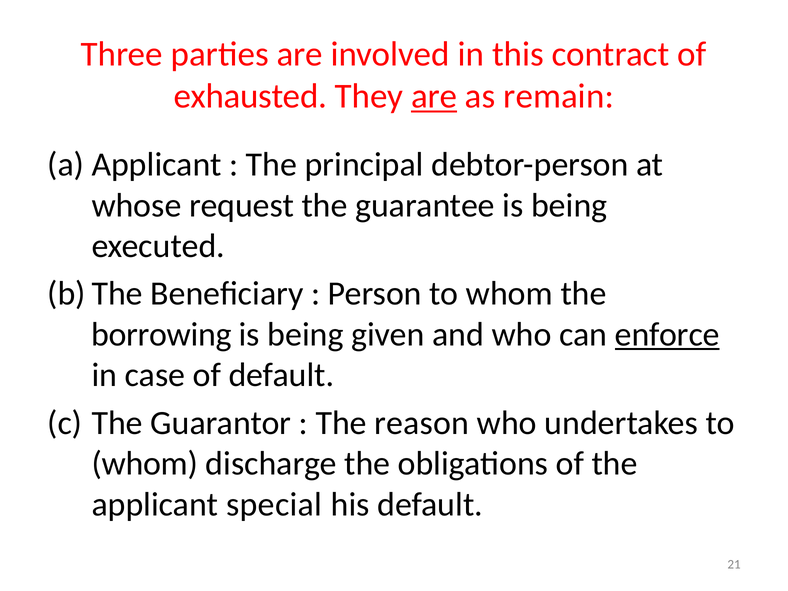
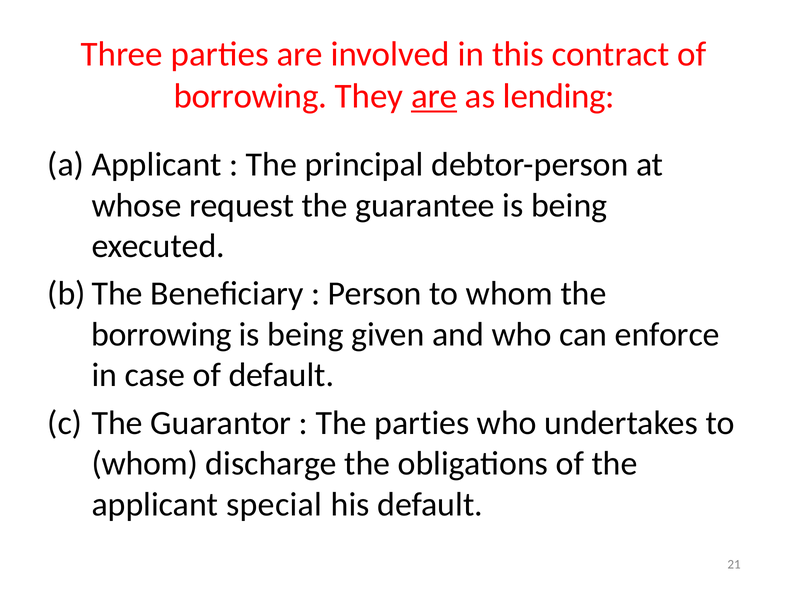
exhausted at (250, 96): exhausted -> borrowing
remain: remain -> lending
enforce underline: present -> none
The reason: reason -> parties
